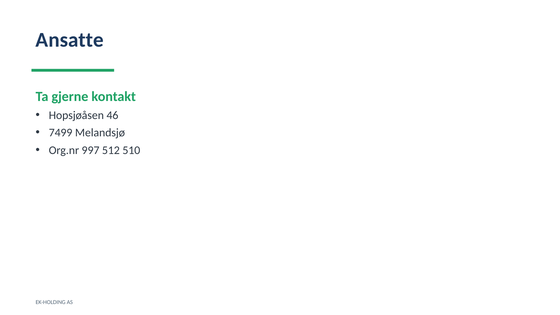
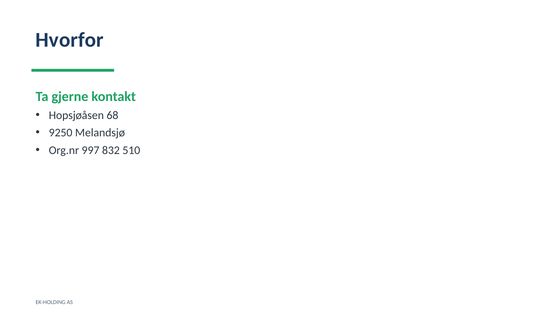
Ansatte: Ansatte -> Hvorfor
46: 46 -> 68
7499: 7499 -> 9250
512: 512 -> 832
